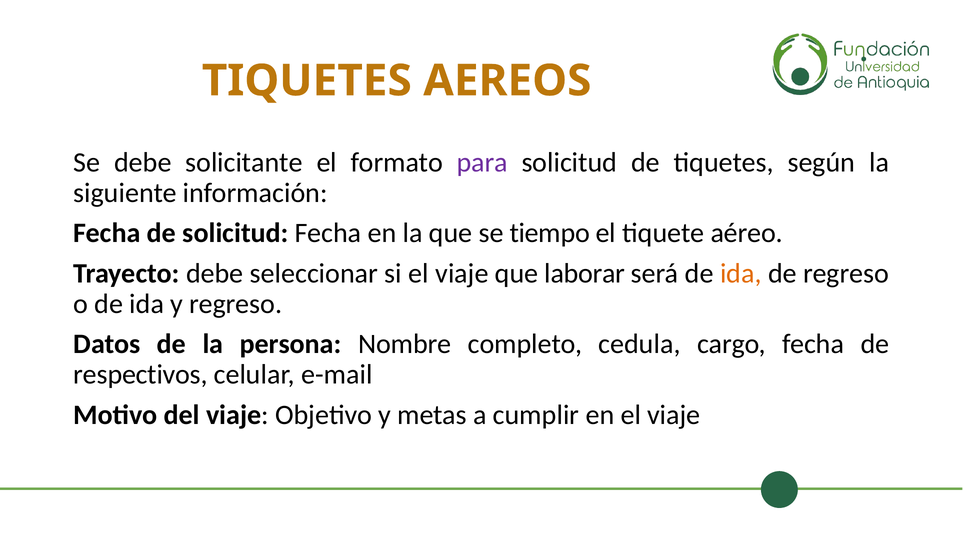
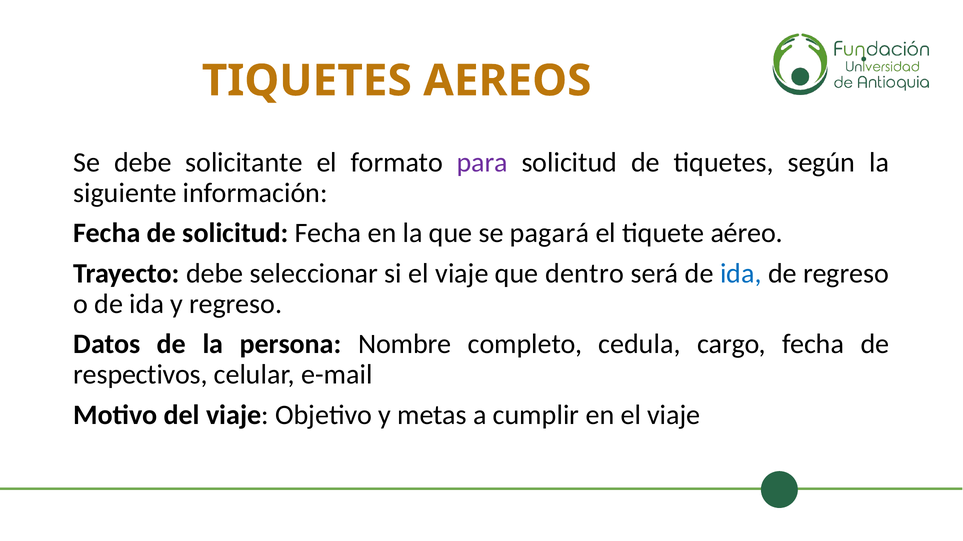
tiempo: tiempo -> pagará
laborar: laborar -> dentro
ida at (741, 274) colour: orange -> blue
